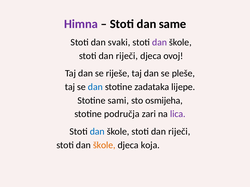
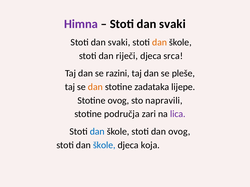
same at (173, 24): same -> svaki
dan at (160, 42) colour: purple -> orange
ovoj: ovoj -> srca
riješe: riješe -> razini
dan at (95, 87) colour: blue -> orange
Stotine sami: sami -> ovog
osmijeha: osmijeha -> napravili
riječi at (179, 132): riječi -> ovog
škole at (104, 145) colour: orange -> blue
